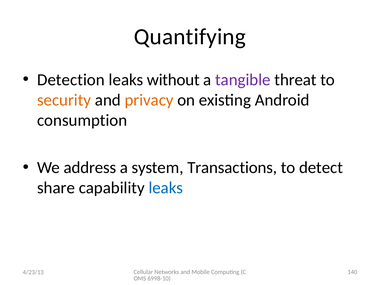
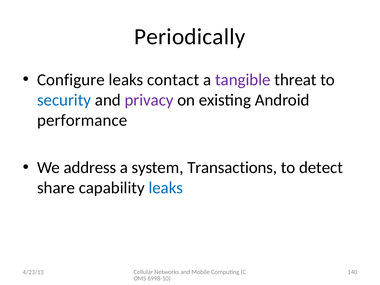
Quantifying: Quantifying -> Periodically
Detection: Detection -> Configure
without: without -> contact
security colour: orange -> blue
privacy colour: orange -> purple
consumption: consumption -> performance
